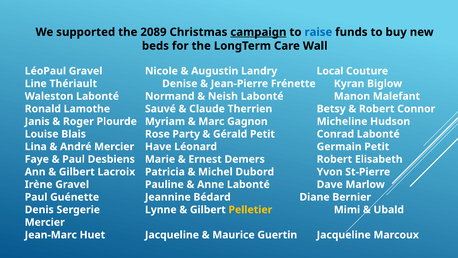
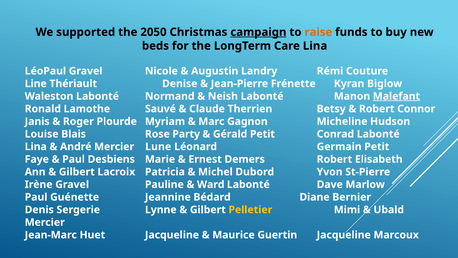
2089: 2089 -> 2050
raise colour: blue -> orange
Care Wall: Wall -> Lina
Local: Local -> Rémi
Malefant underline: none -> present
Have: Have -> Lune
Anne: Anne -> Ward
